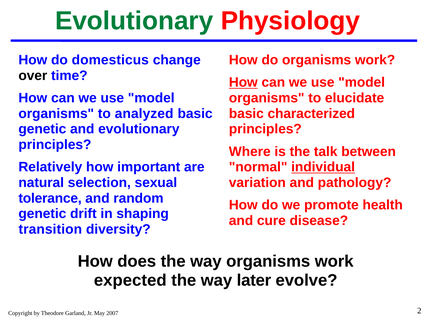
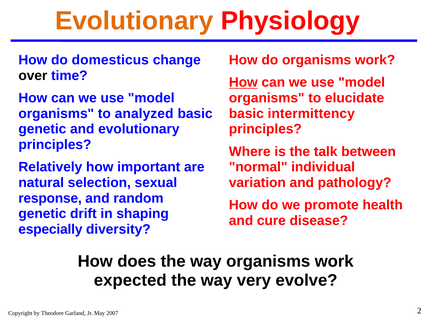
Evolutionary at (134, 21) colour: green -> orange
characterized: characterized -> intermittency
individual underline: present -> none
tolerance: tolerance -> response
transition: transition -> especially
later: later -> very
